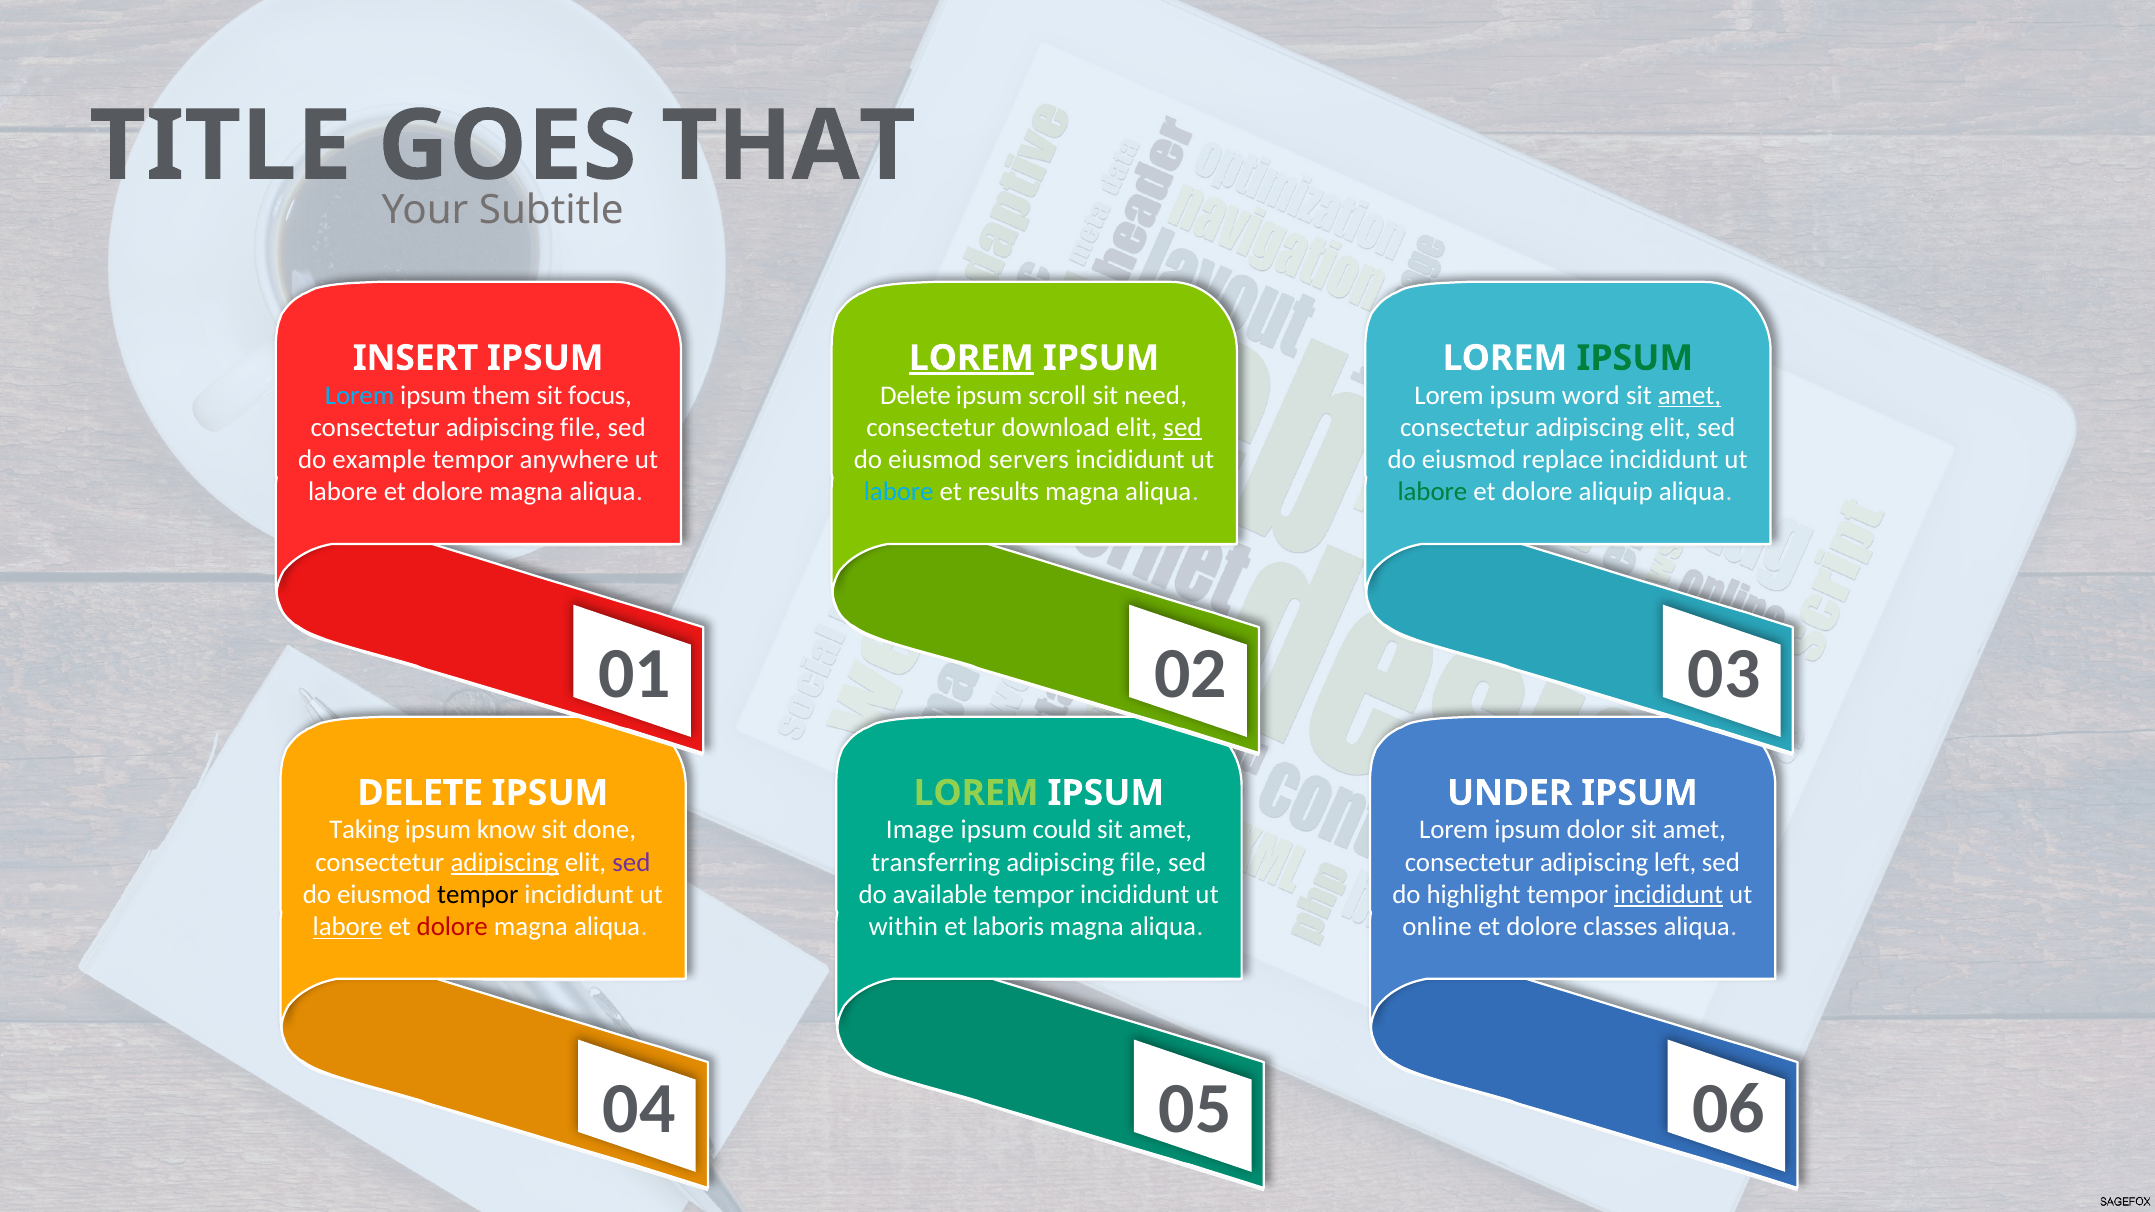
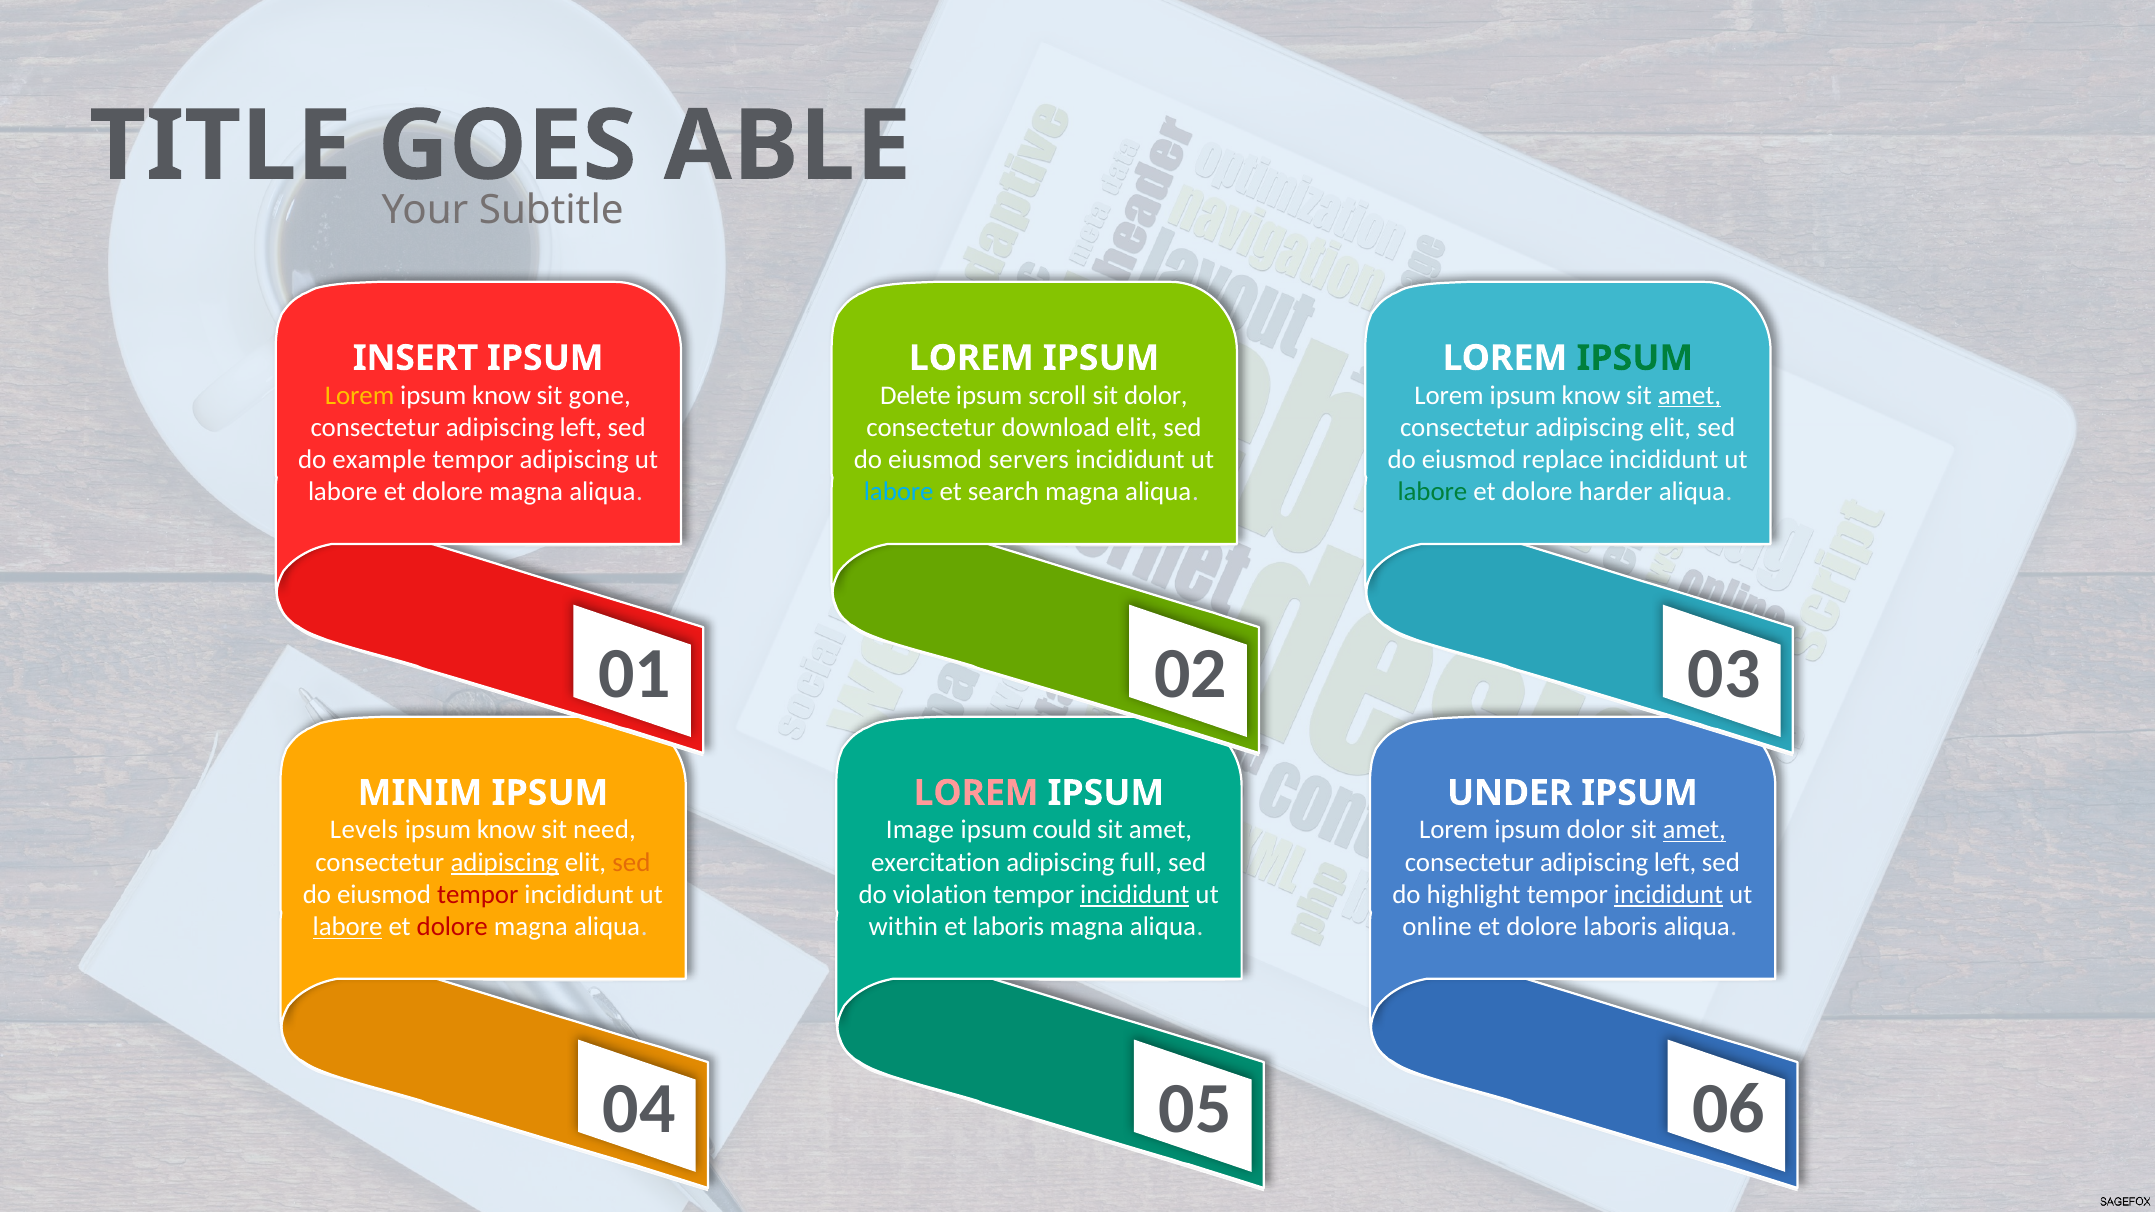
THAT: THAT -> ABLE
LOREM at (971, 358) underline: present -> none
Lorem at (360, 395) colour: light blue -> yellow
them at (501, 395): them -> know
focus: focus -> gone
sit need: need -> dolor
word at (1591, 395): word -> know
file at (581, 428): file -> left
sed at (1183, 428) underline: present -> none
tempor anywhere: anywhere -> adipiscing
results: results -> search
aliquip: aliquip -> harder
DELETE at (420, 793): DELETE -> MINIM
LOREM at (976, 793) colour: light green -> pink
Taking: Taking -> Levels
done: done -> need
amet at (1694, 830) underline: none -> present
sed at (631, 862) colour: purple -> orange
transferring: transferring -> exercitation
file at (1141, 862): file -> full
tempor at (478, 895) colour: black -> red
available: available -> violation
incididunt at (1135, 895) underline: none -> present
dolore classes: classes -> laboris
